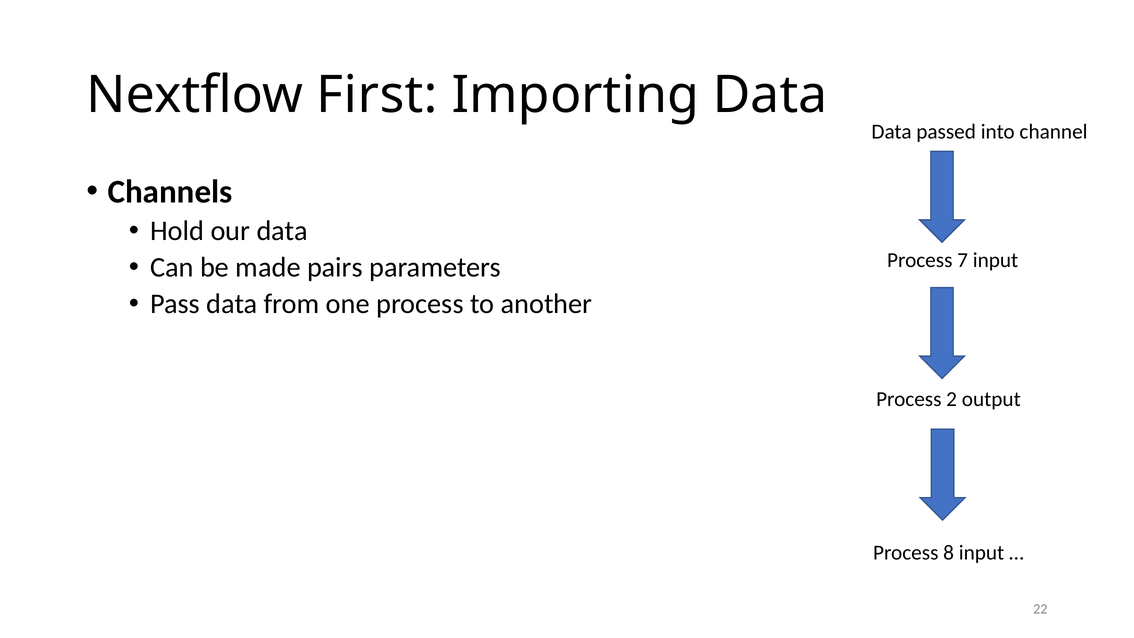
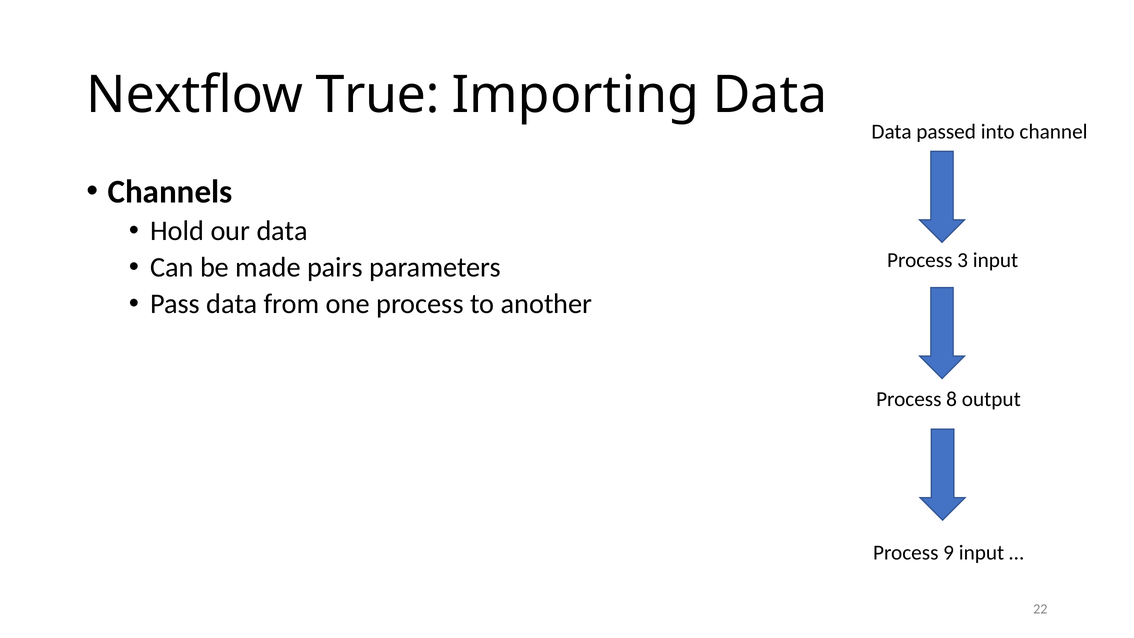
First: First -> True
7: 7 -> 3
2: 2 -> 8
8: 8 -> 9
